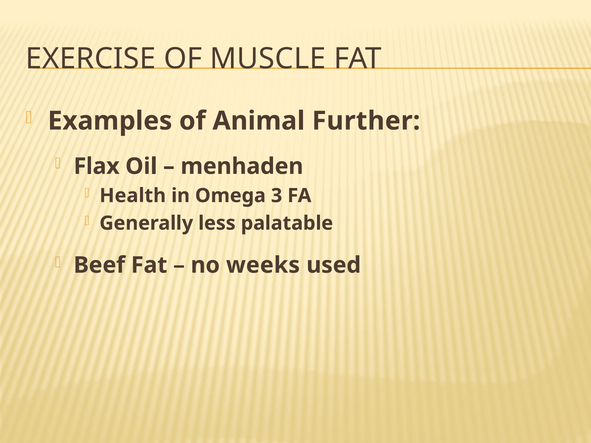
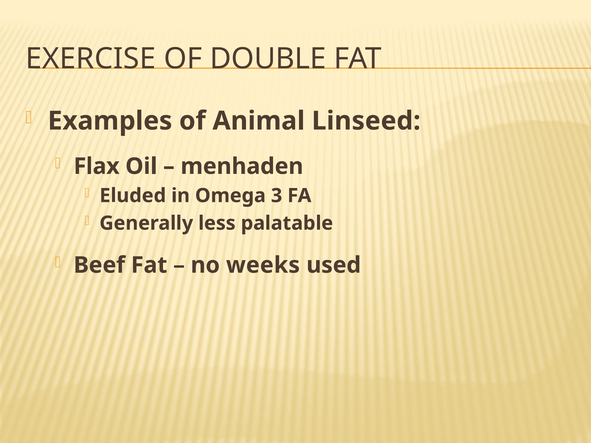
MUSCLE: MUSCLE -> DOUBLE
Further: Further -> Linseed
Health: Health -> Eluded
